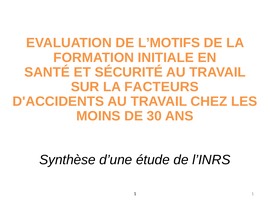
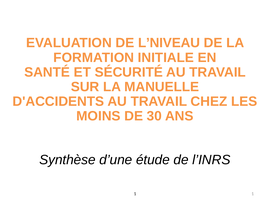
L’MOTIFS: L’MOTIFS -> L’NIVEAU
FACTEURS: FACTEURS -> MANUELLE
